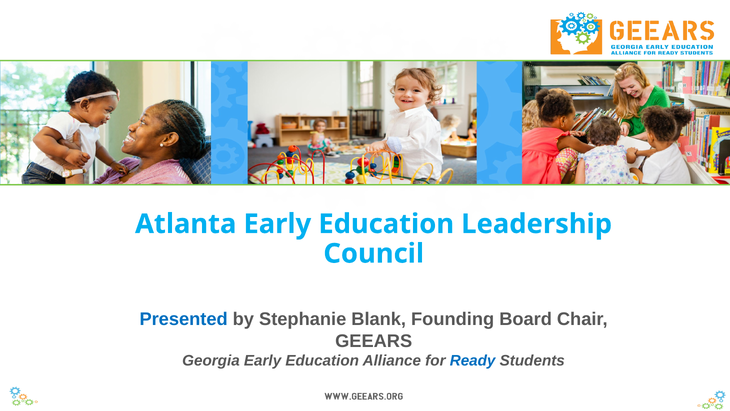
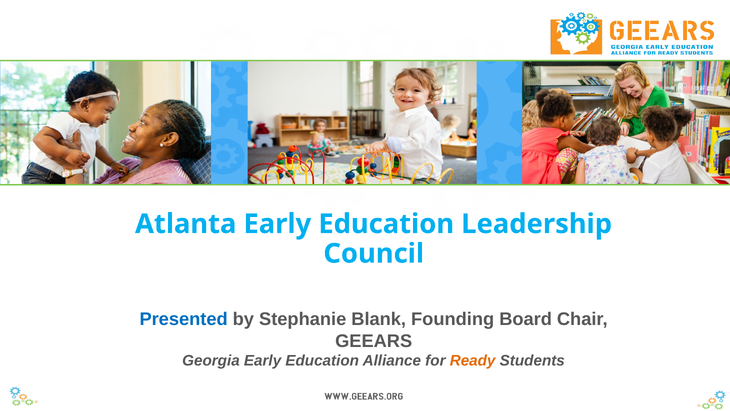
Ready colour: blue -> orange
